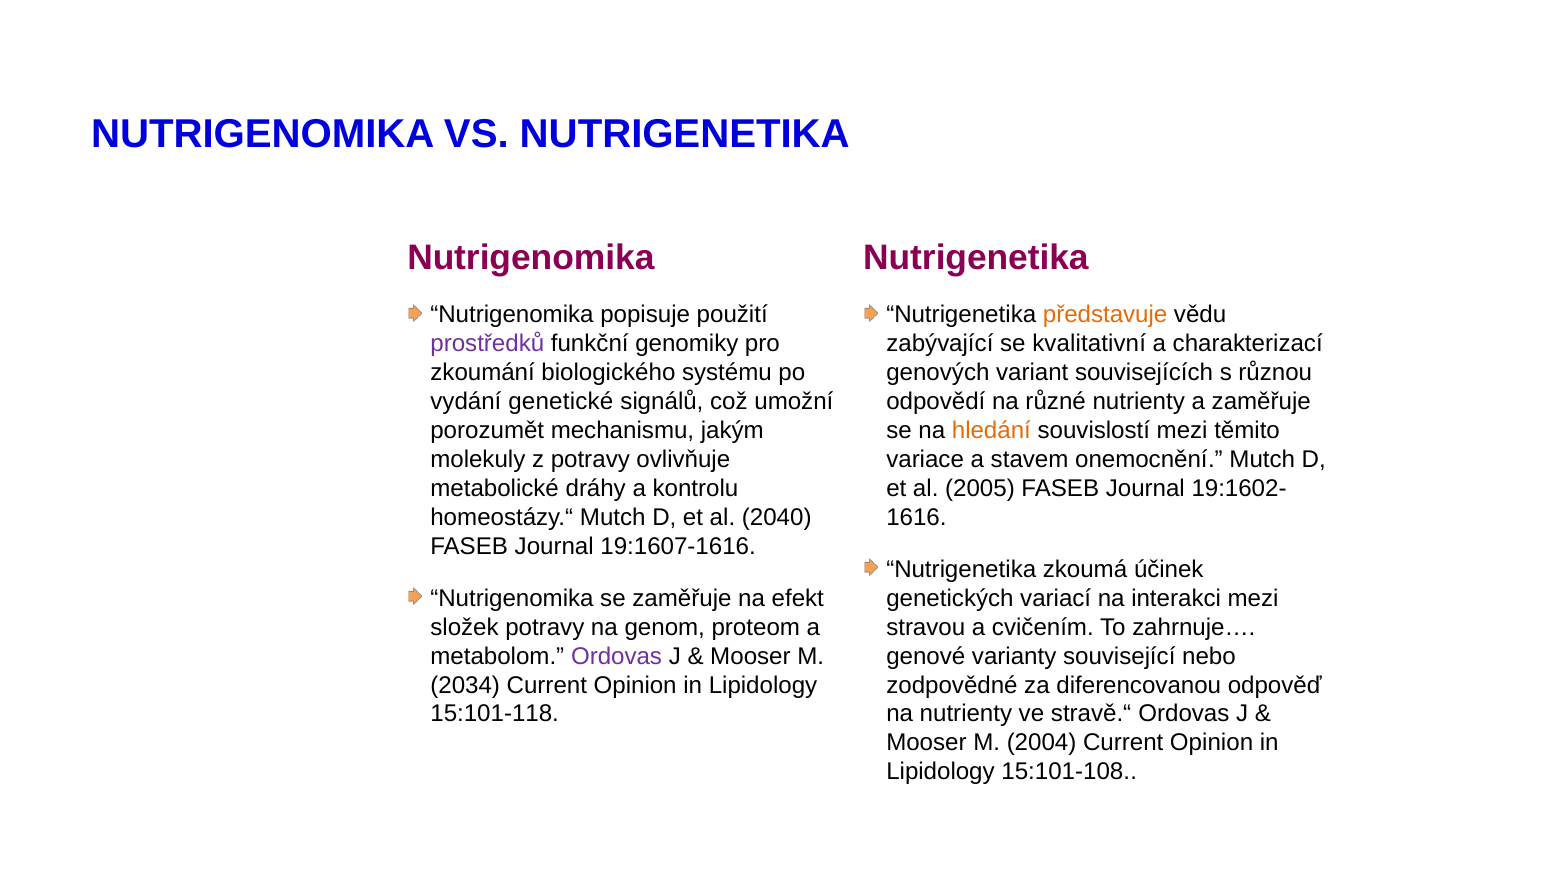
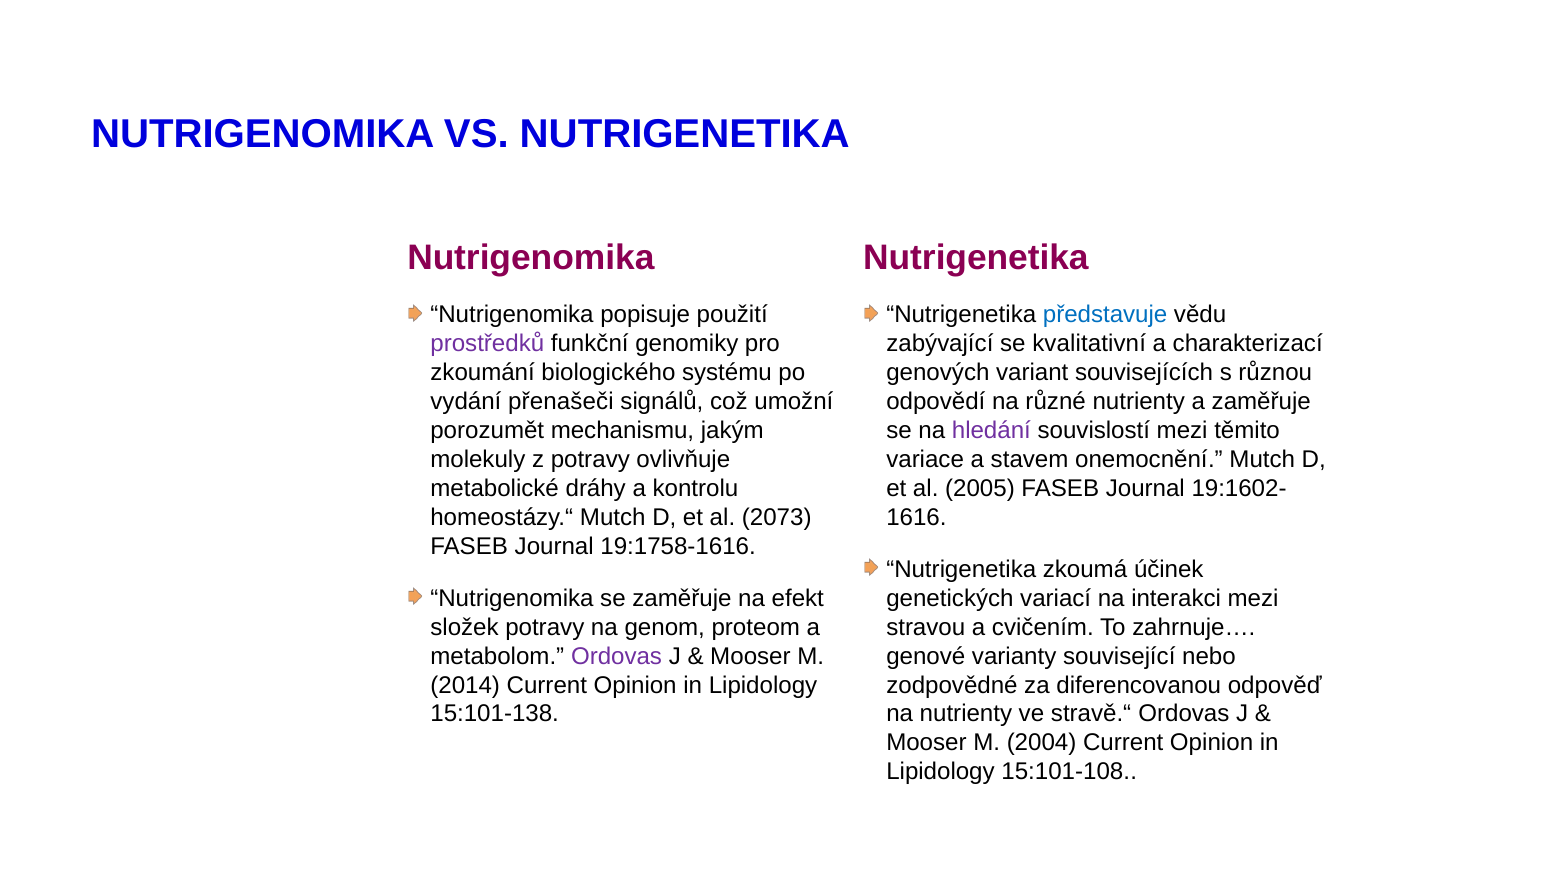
představuje colour: orange -> blue
genetické: genetické -> přenašeči
hledání colour: orange -> purple
2040: 2040 -> 2073
19:1607-1616: 19:1607-1616 -> 19:1758-1616
2034: 2034 -> 2014
15:101-118: 15:101-118 -> 15:101-138
